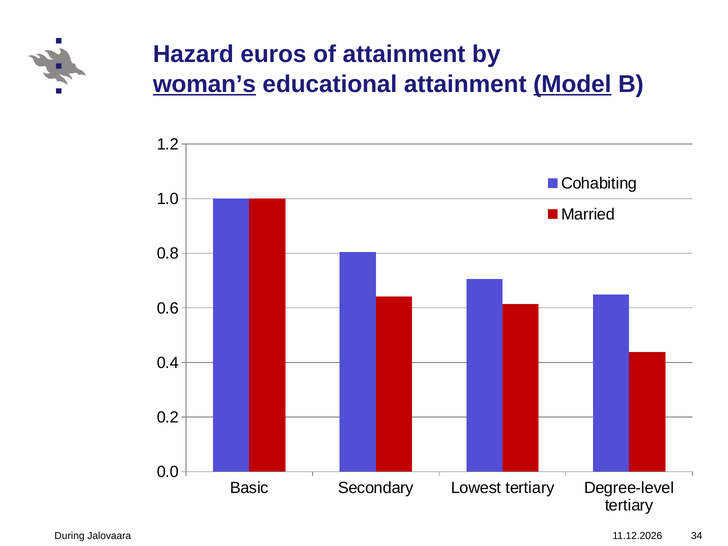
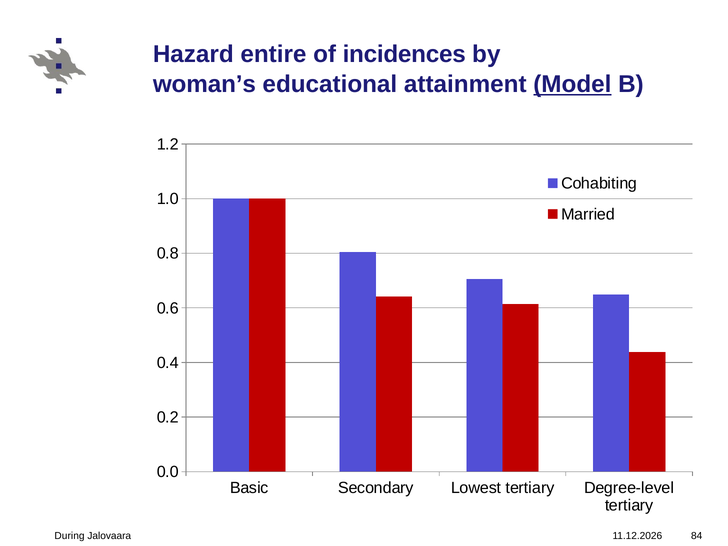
euros: euros -> entire
of attainment: attainment -> incidences
woman’s underline: present -> none
34: 34 -> 84
